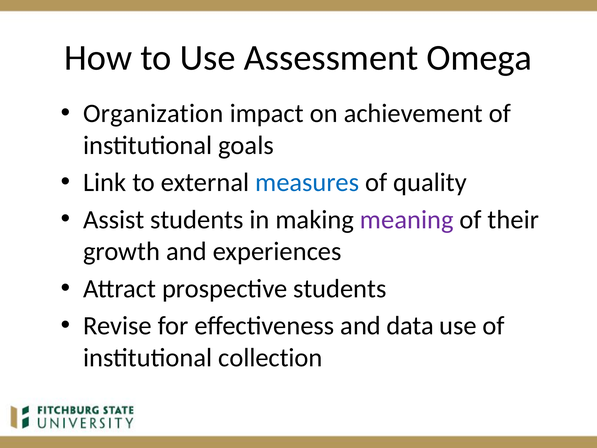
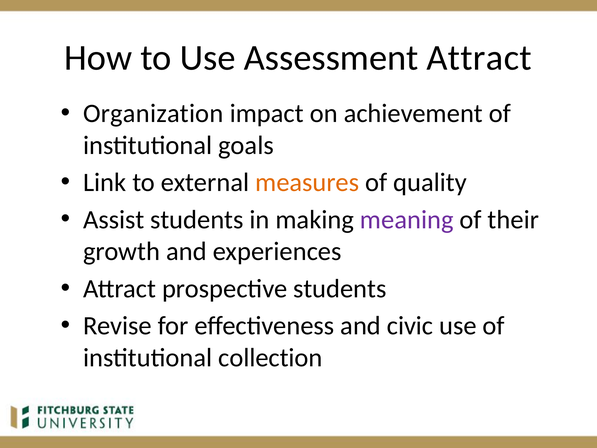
Assessment Omega: Omega -> Attract
measures colour: blue -> orange
data: data -> civic
